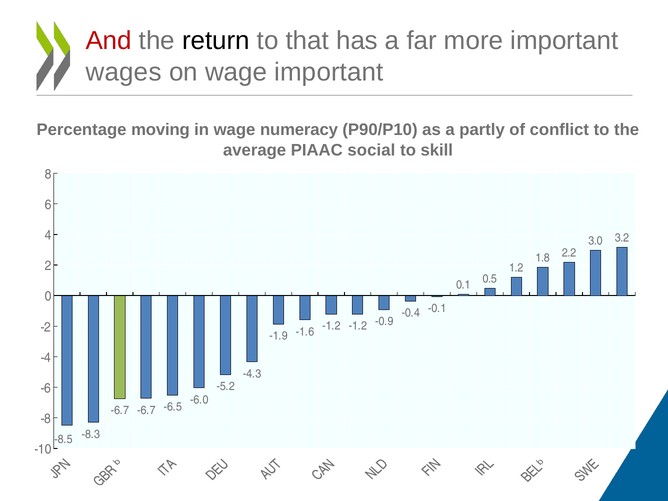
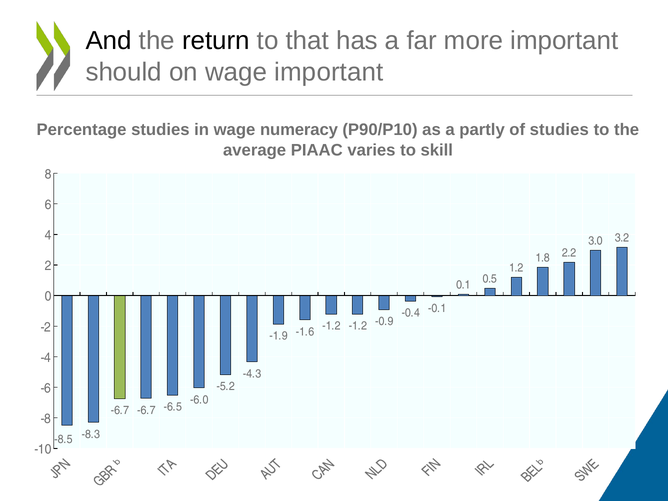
And colour: red -> black
wages: wages -> should
Percentage moving: moving -> studies
of conflict: conflict -> studies
social: social -> varies
